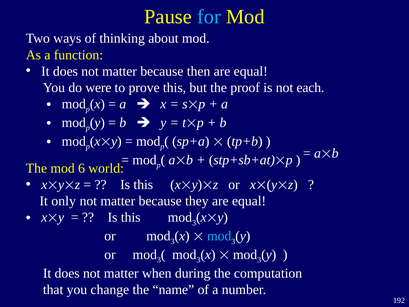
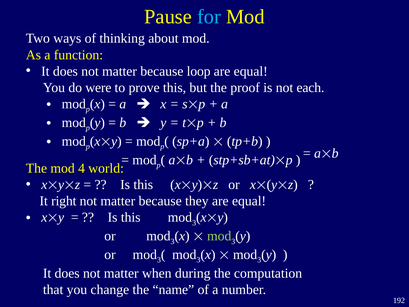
then: then -> loop
6: 6 -> 4
only: only -> right
mod at (219, 236) colour: light blue -> light green
